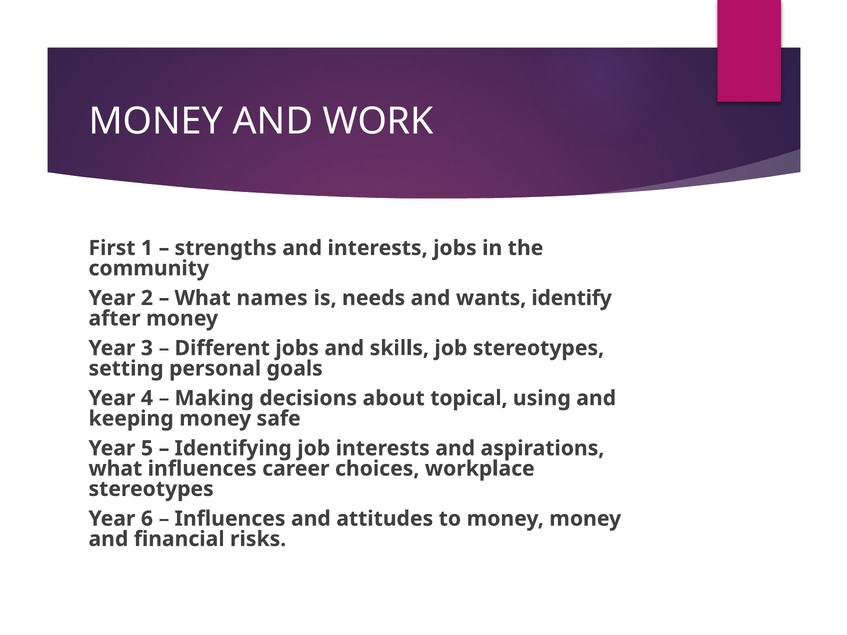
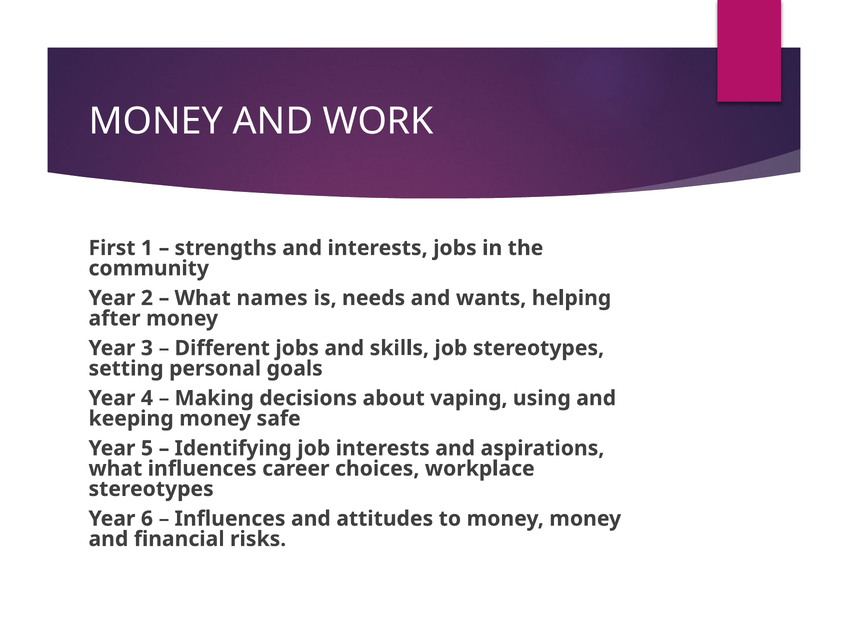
identify: identify -> helping
topical: topical -> vaping
